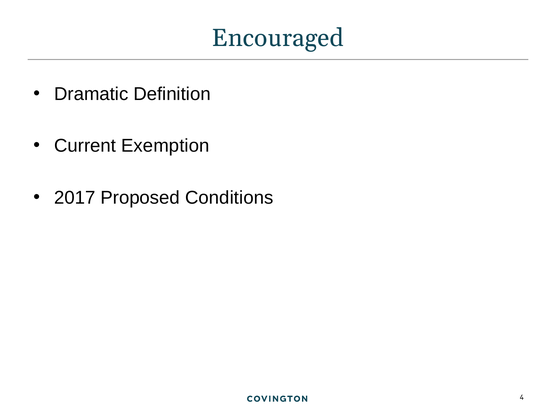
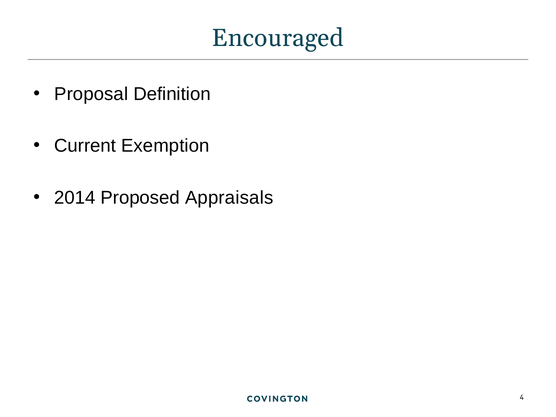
Dramatic: Dramatic -> Proposal
2017: 2017 -> 2014
Conditions: Conditions -> Appraisals
